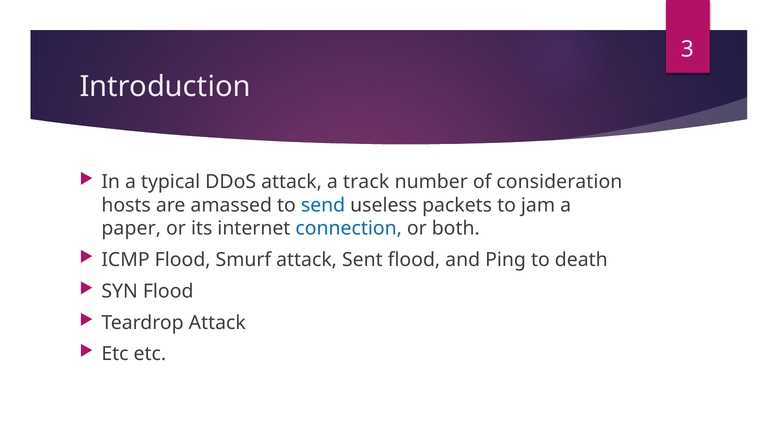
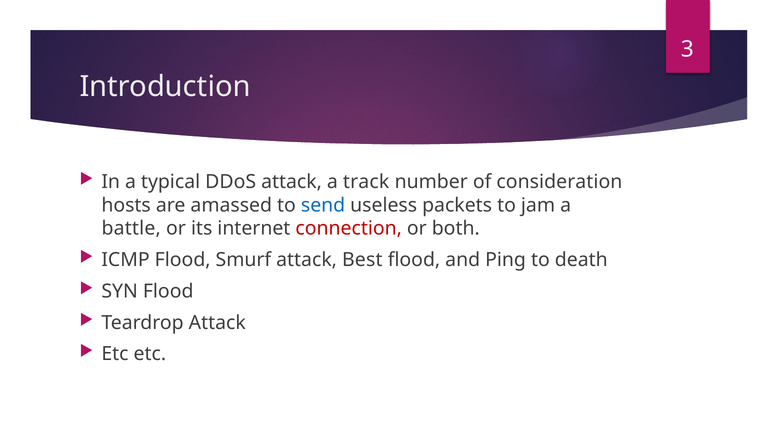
paper: paper -> battle
connection colour: blue -> red
Sent: Sent -> Best
